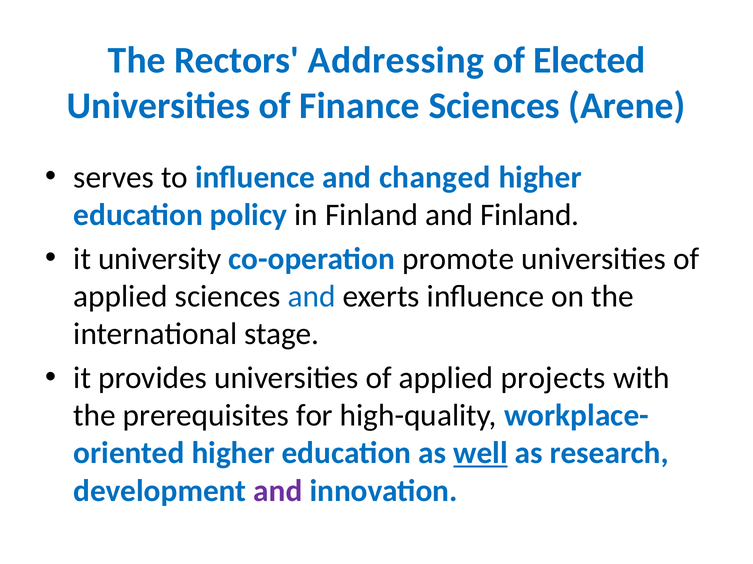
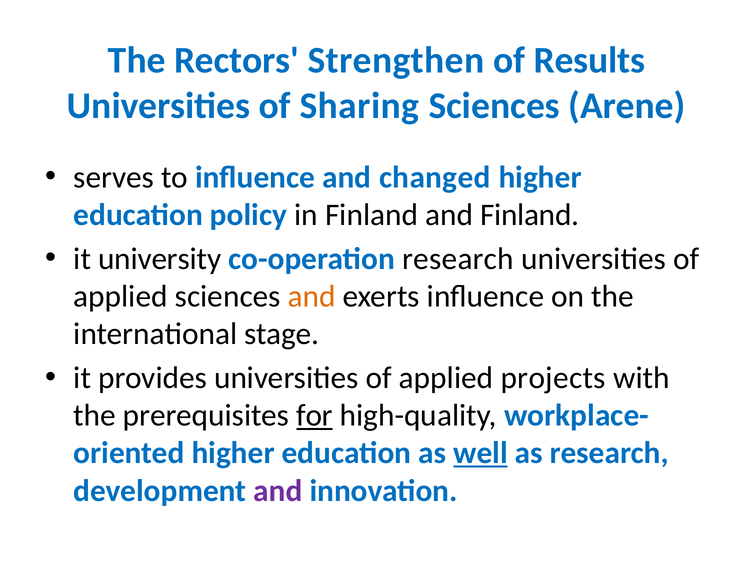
Addressing: Addressing -> Strengthen
Elected: Elected -> Results
Finance: Finance -> Sharing
co-operation promote: promote -> research
and at (312, 297) colour: blue -> orange
for underline: none -> present
